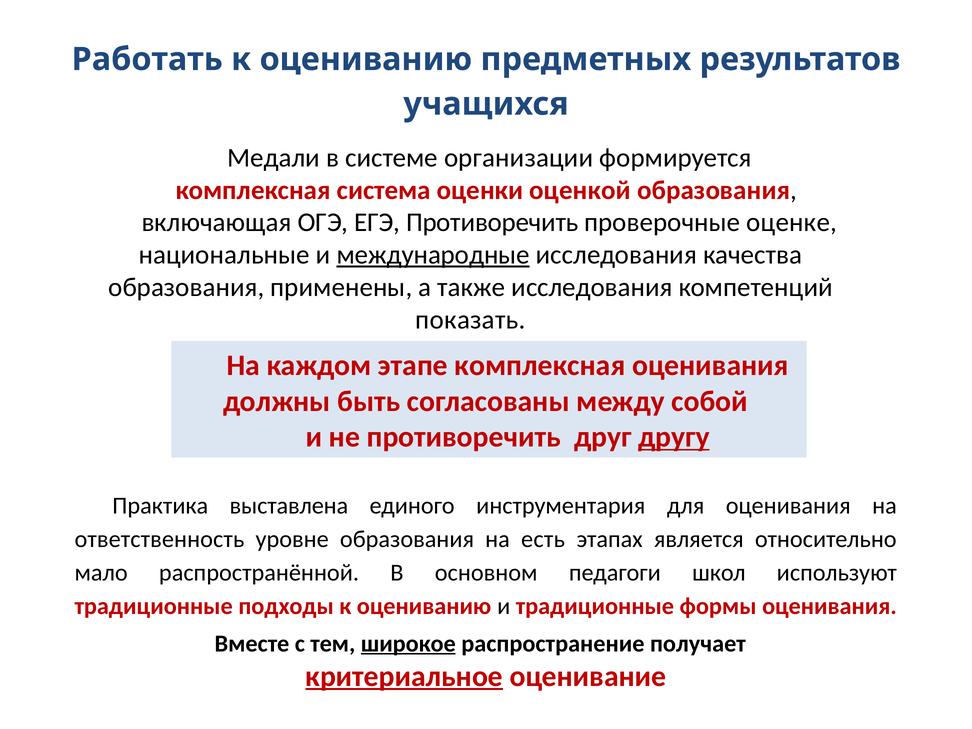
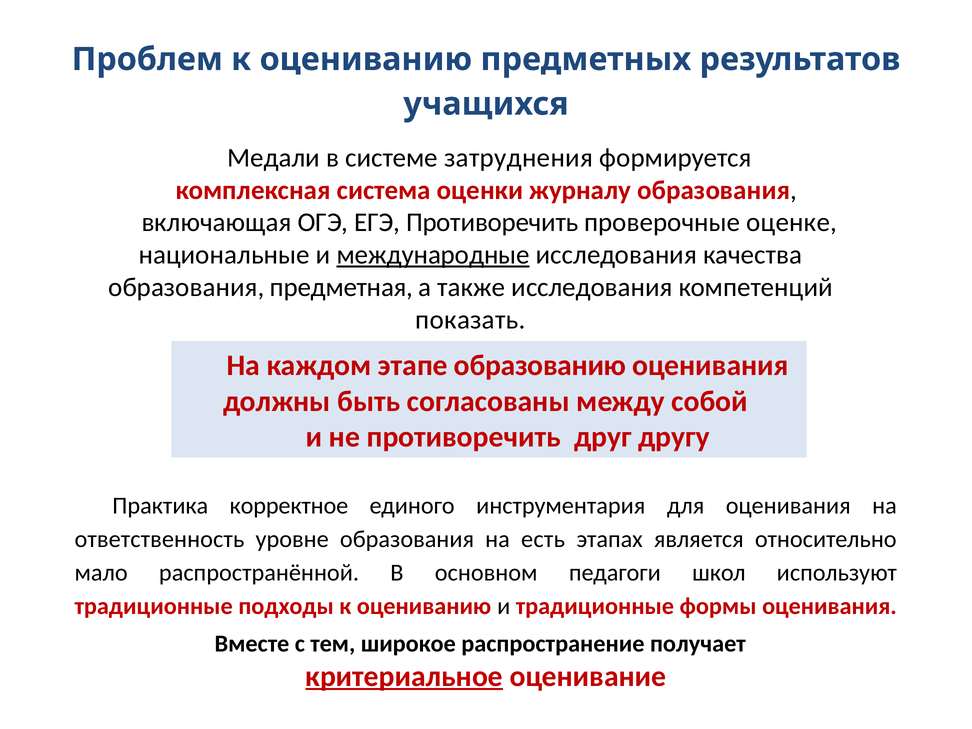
Работать: Работать -> Проблем
организации: организации -> затруднения
оценкой: оценкой -> журналу
применены: применены -> предметная
этапе комплексная: комплексная -> образованию
другу underline: present -> none
выставлена: выставлена -> корректное
широкое underline: present -> none
